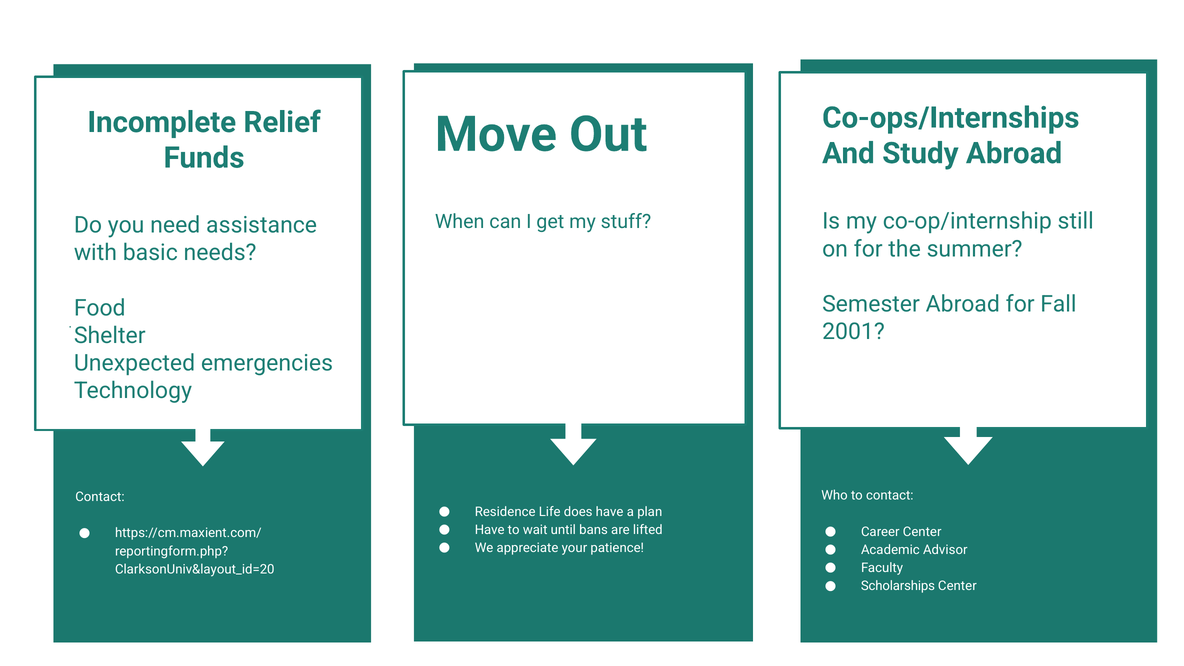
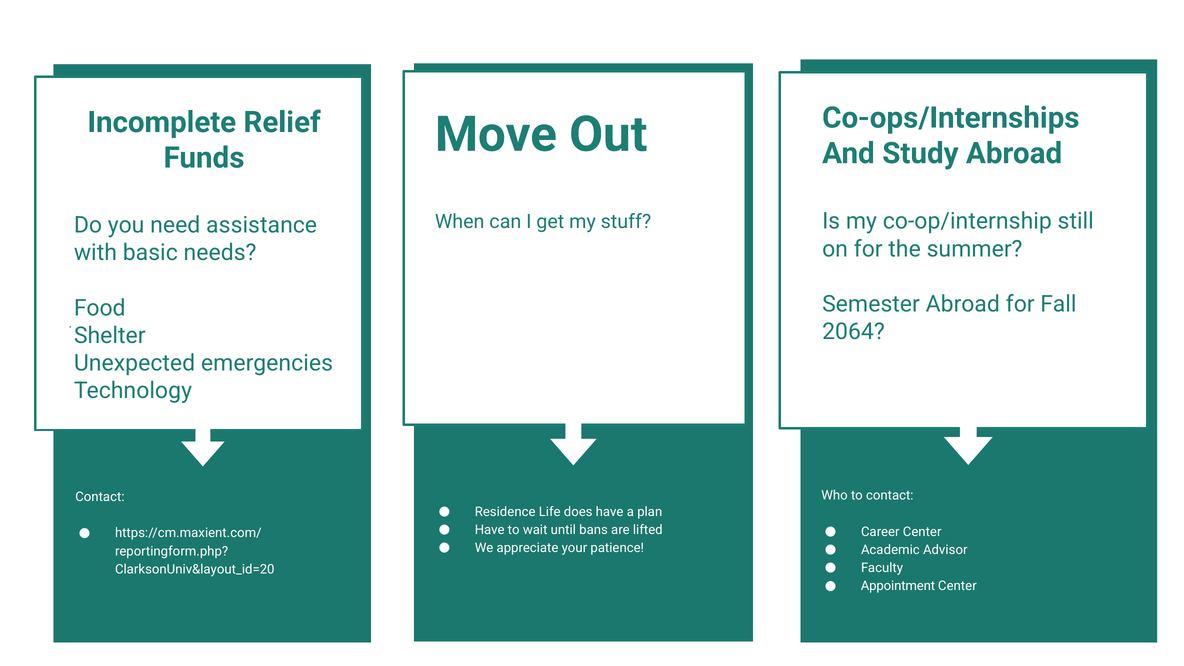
2001: 2001 -> 2064
Scholarships: Scholarships -> Appointment
